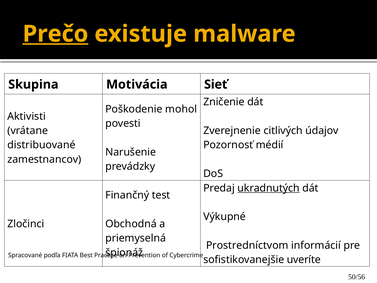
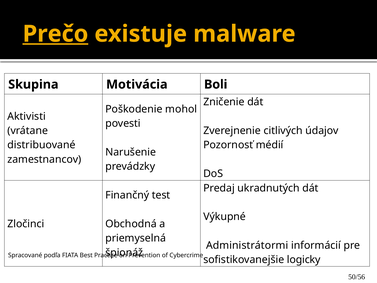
Sieť: Sieť -> Boli
ukradnutých underline: present -> none
Prostredníctvom: Prostredníctvom -> Administrátormi
uveríte: uveríte -> logicky
